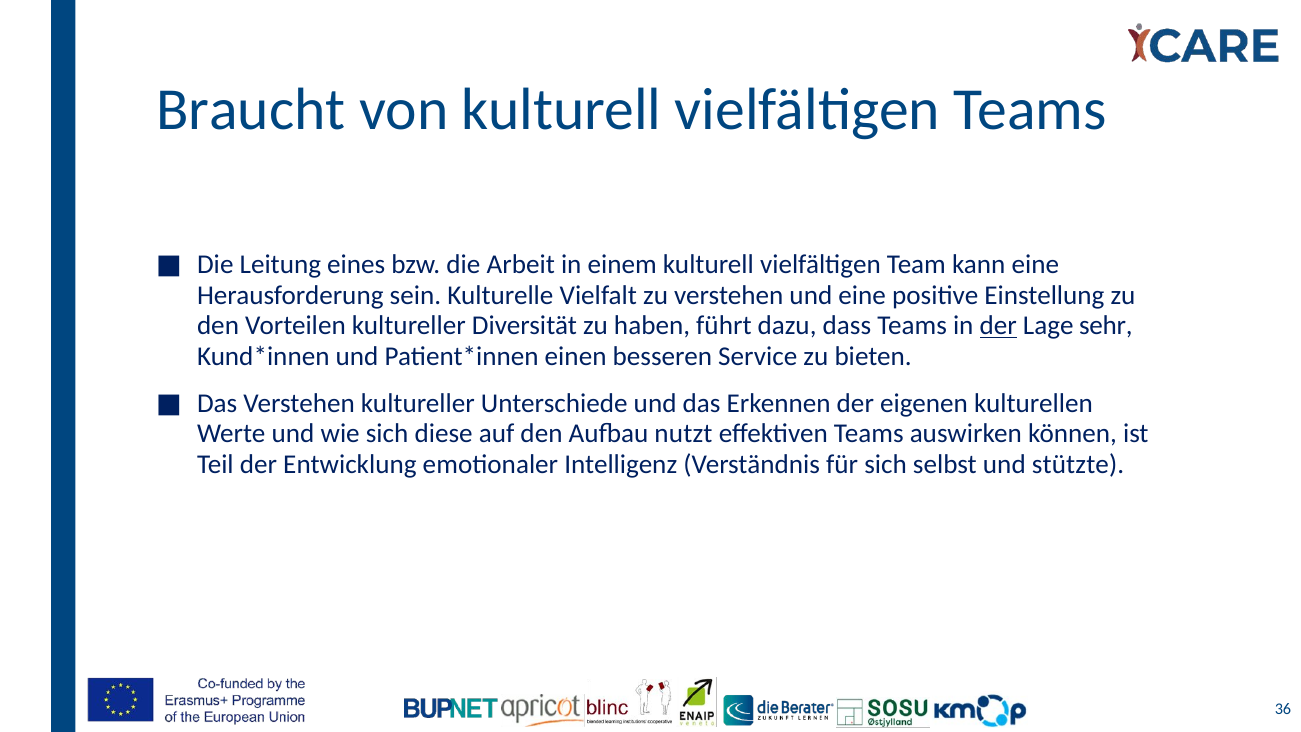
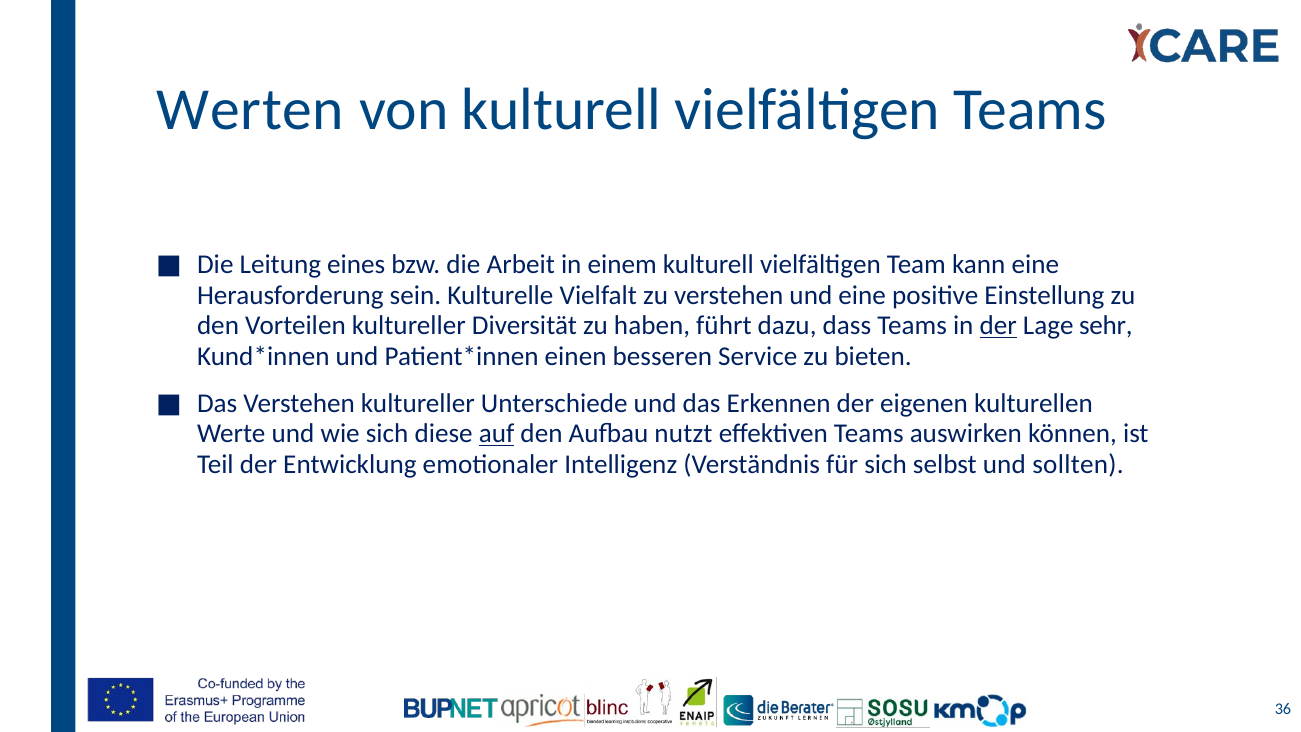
Braucht: Braucht -> Werten
auf underline: none -> present
stützte: stützte -> sollten
